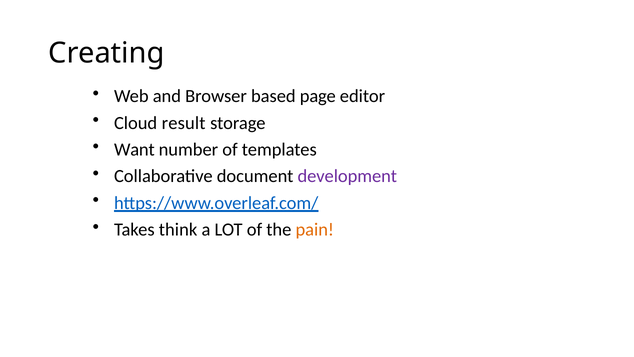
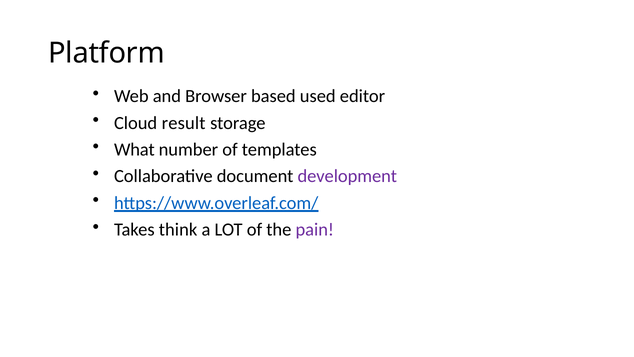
Creating: Creating -> Platform
page: page -> used
Want: Want -> What
pain colour: orange -> purple
